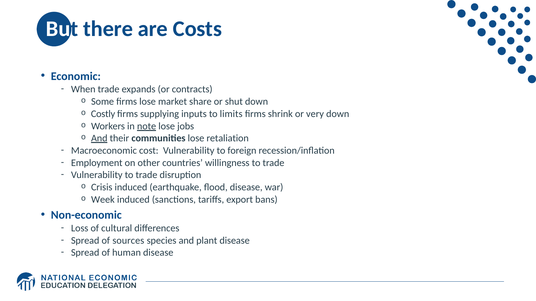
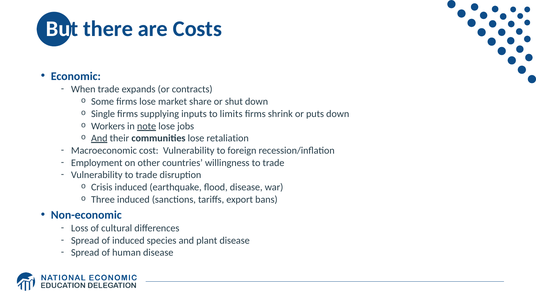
Costly: Costly -> Single
very: very -> puts
Week: Week -> Three
of sources: sources -> induced
